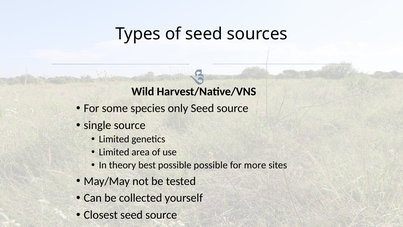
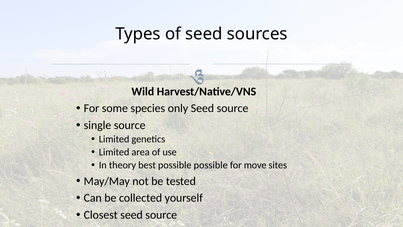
more: more -> move
